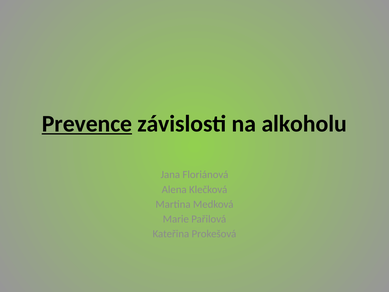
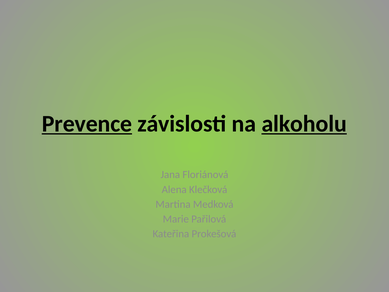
alkoholu underline: none -> present
